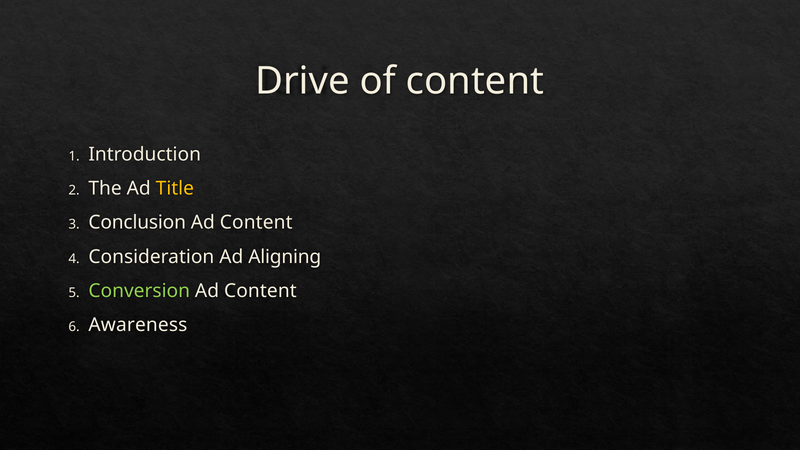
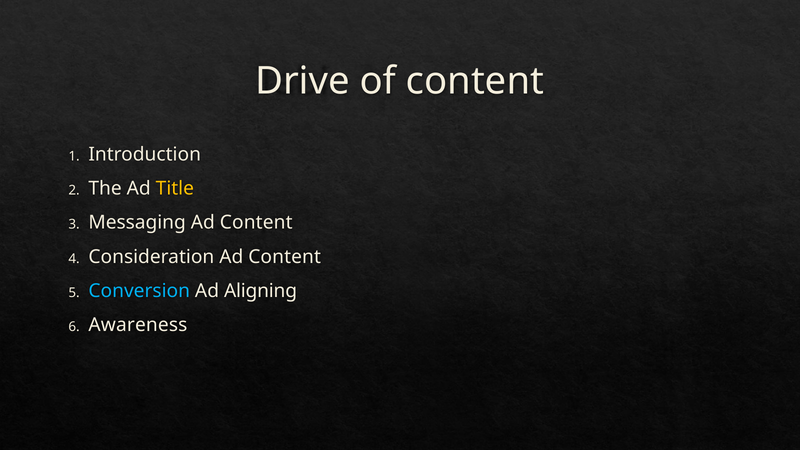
Conclusion: Conclusion -> Messaging
Consideration Ad Aligning: Aligning -> Content
Conversion colour: light green -> light blue
Content at (260, 291): Content -> Aligning
